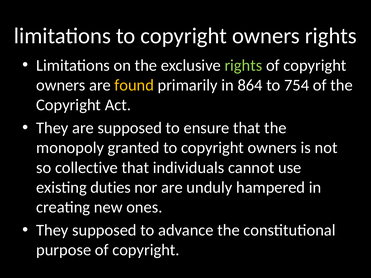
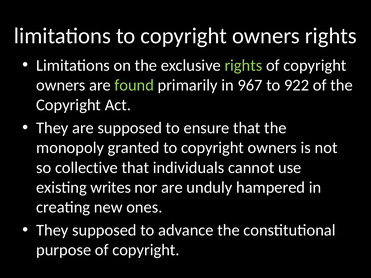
found colour: yellow -> light green
864: 864 -> 967
754: 754 -> 922
duties: duties -> writes
